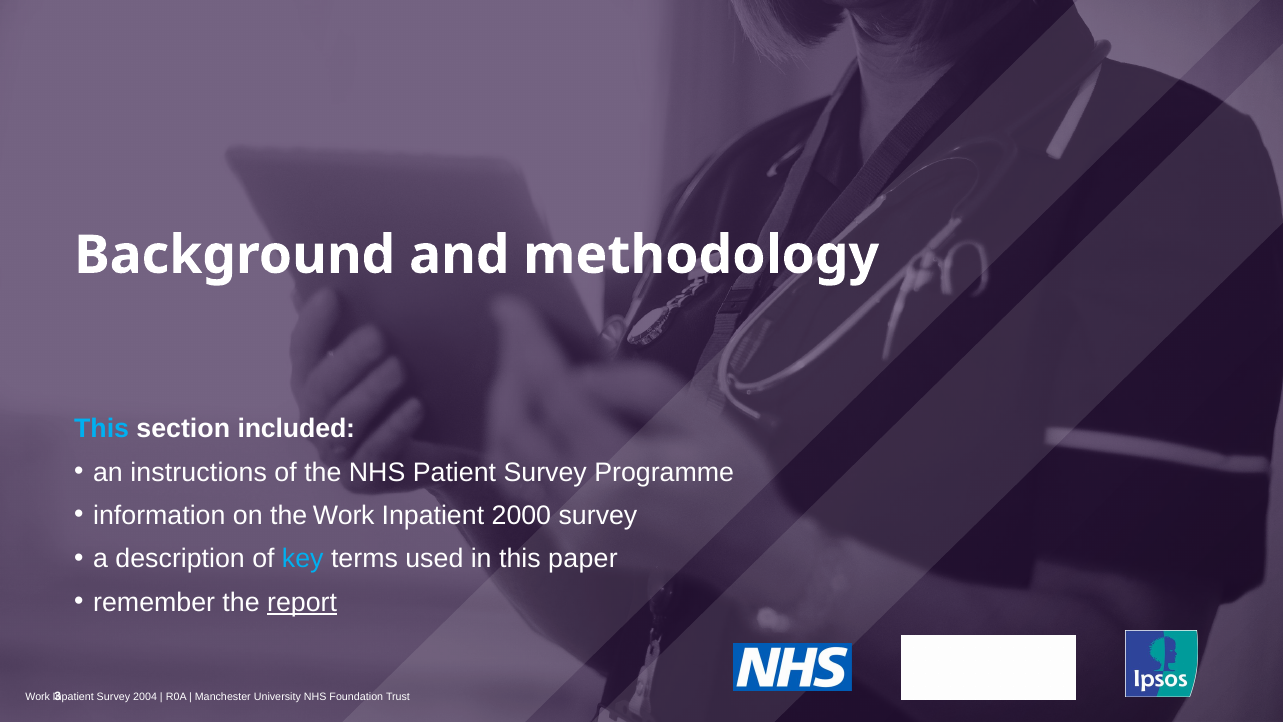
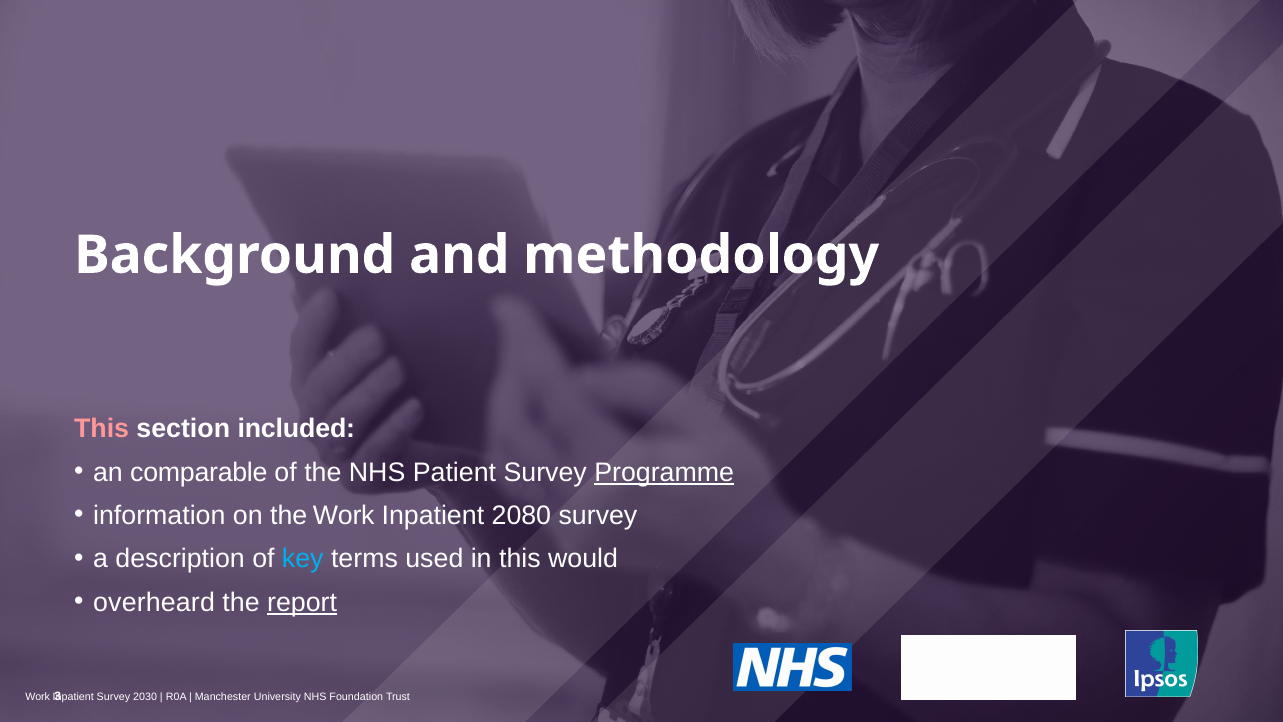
This at (102, 429) colour: light blue -> pink
instructions: instructions -> comparable
Programme underline: none -> present
2000: 2000 -> 2080
paper: paper -> would
remember: remember -> overheard
2004: 2004 -> 2030
